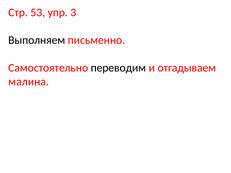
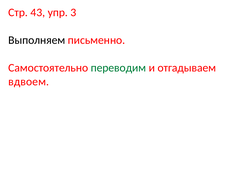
53: 53 -> 43
переводим colour: black -> green
малина: малина -> вдвоем
